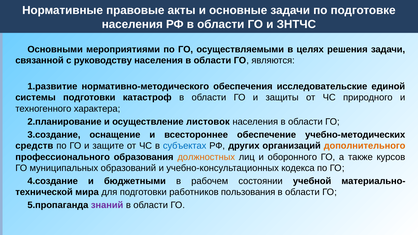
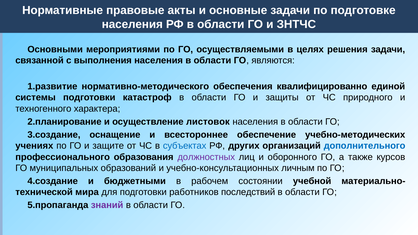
руководству: руководству -> выполнения
исследовательские: исследовательские -> квалифицированно
средств: средств -> учениях
дополнительного colour: orange -> blue
должностных colour: orange -> purple
кодекса: кодекса -> личным
пользования: пользования -> последствий
